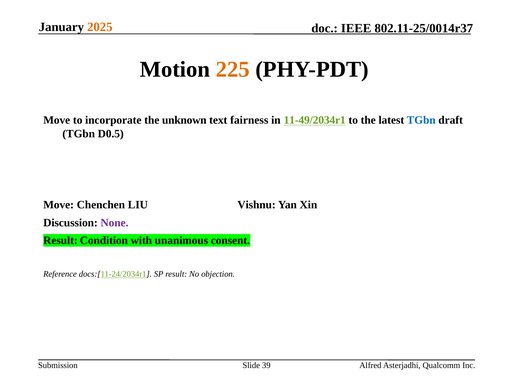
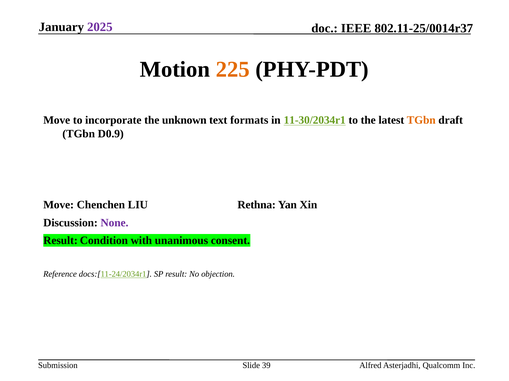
2025 colour: orange -> purple
fairness: fairness -> formats
11-49/2034r1: 11-49/2034r1 -> 11-30/2034r1
TGbn at (421, 120) colour: blue -> orange
D0.5: D0.5 -> D0.9
Vishnu: Vishnu -> Rethna
